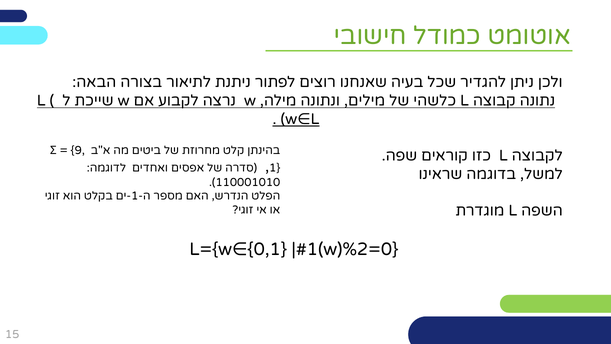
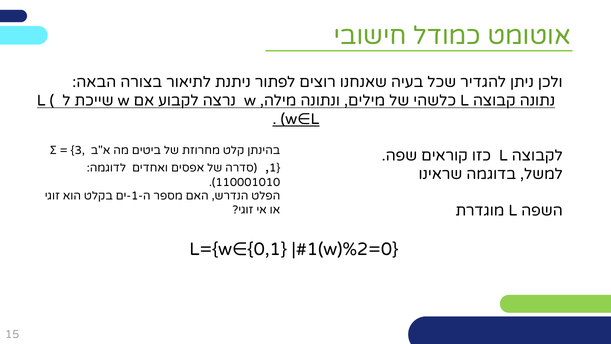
9: 9 -> 3
